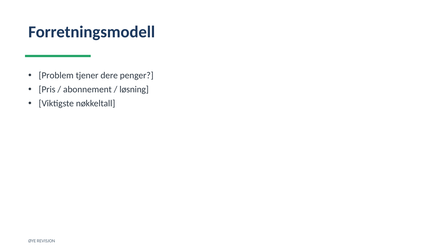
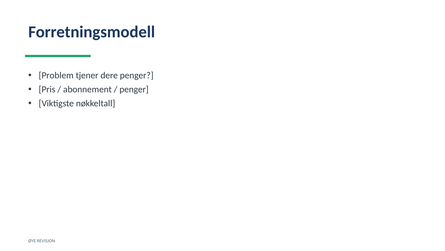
løsning at (134, 89): løsning -> penger
